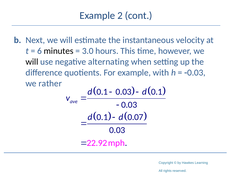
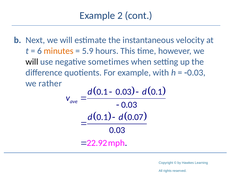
minutes colour: black -> orange
3.0: 3.0 -> 5.9
alternating: alternating -> sometimes
